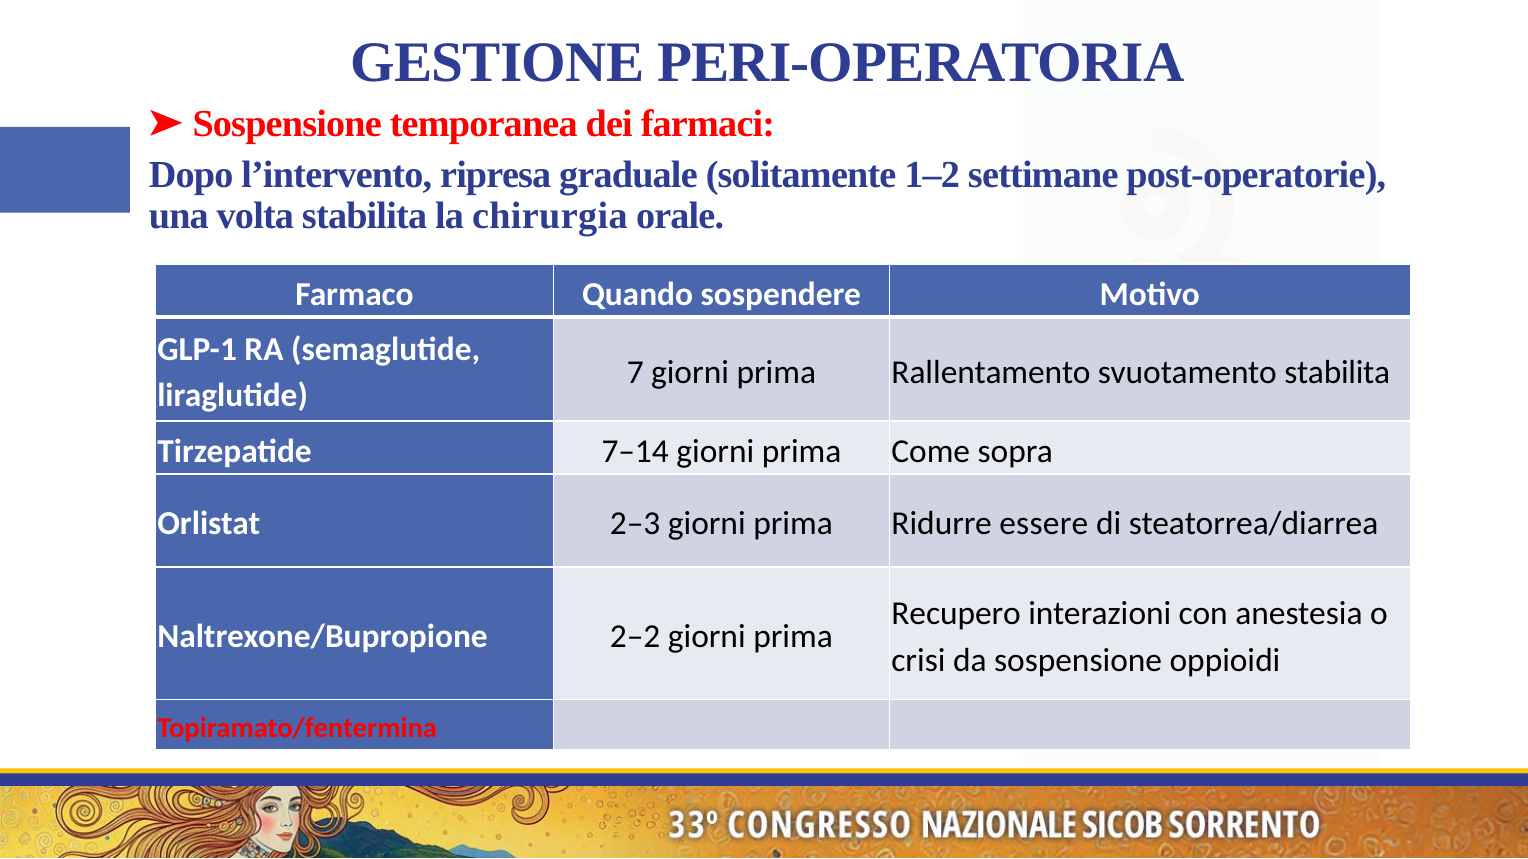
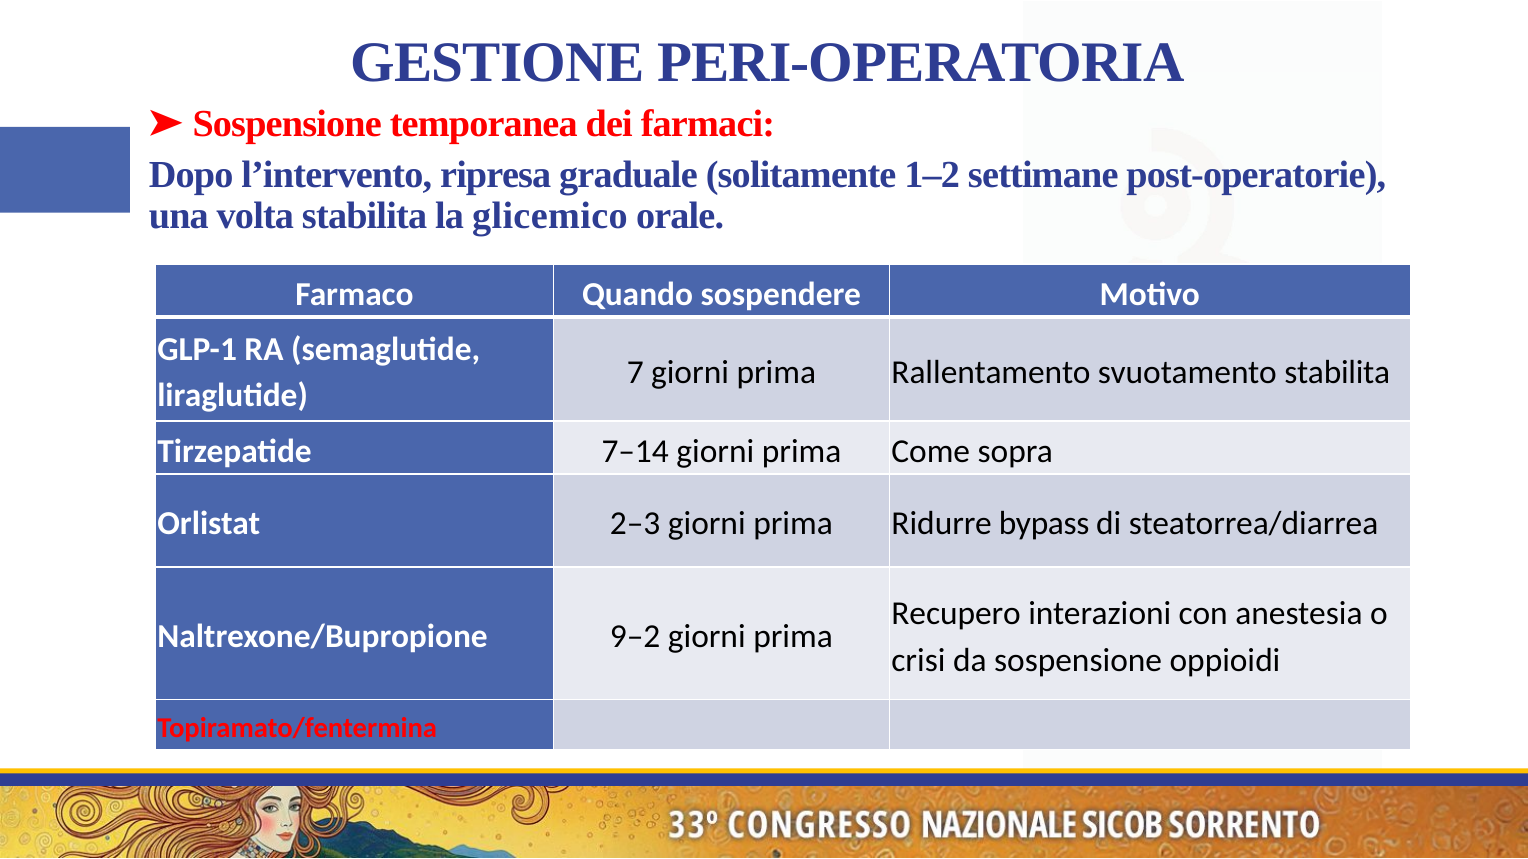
chirurgia: chirurgia -> glicemico
essere: essere -> bypass
2–2: 2–2 -> 9–2
